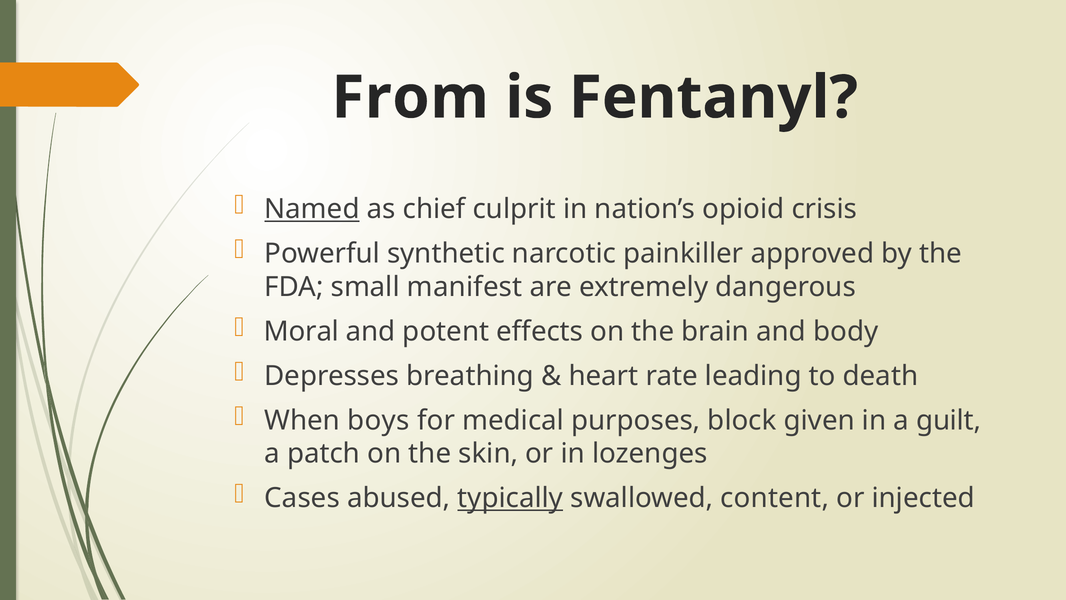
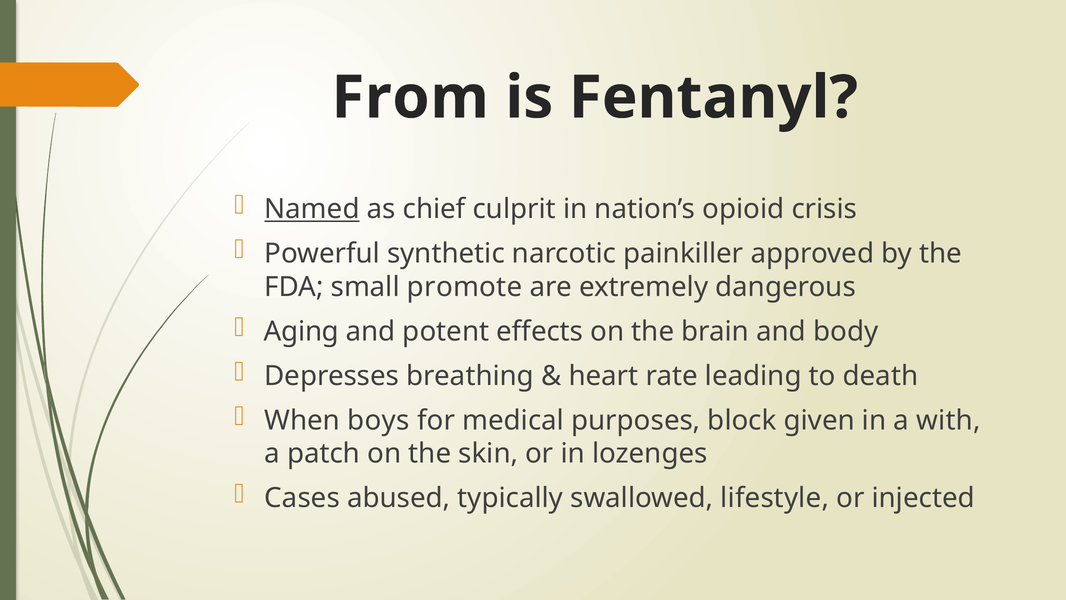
manifest: manifest -> promote
Moral: Moral -> Aging
guilt: guilt -> with
typically underline: present -> none
content: content -> lifestyle
